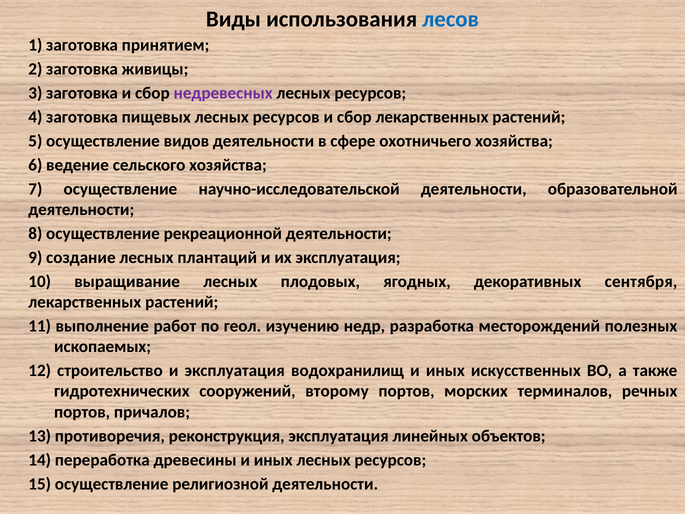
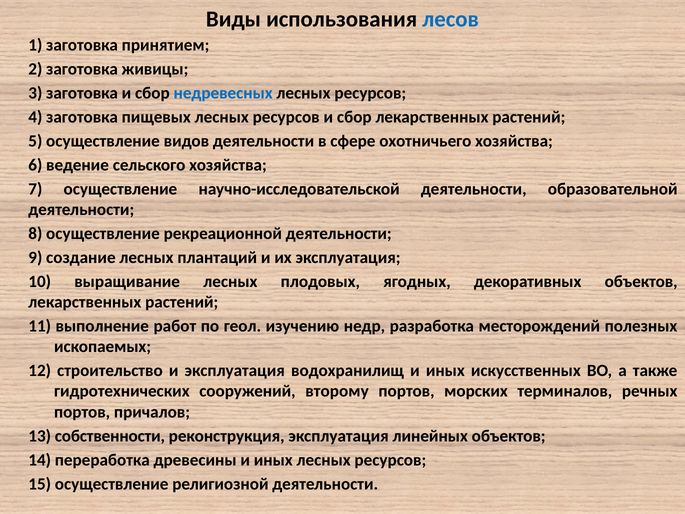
недревесных colour: purple -> blue
декоративных сентября: сентября -> объектов
противоречия: противоречия -> собственности
